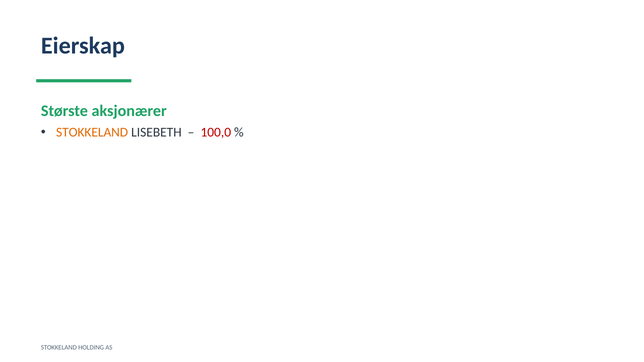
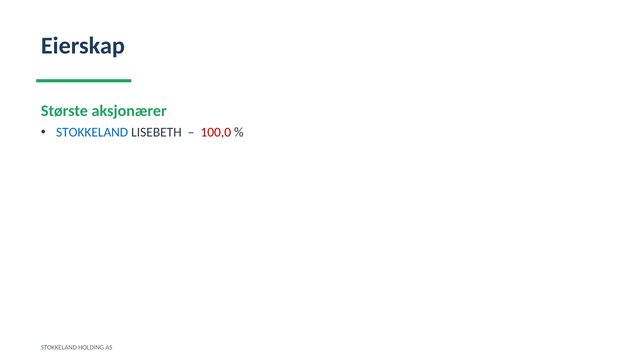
STOKKELAND at (92, 132) colour: orange -> blue
